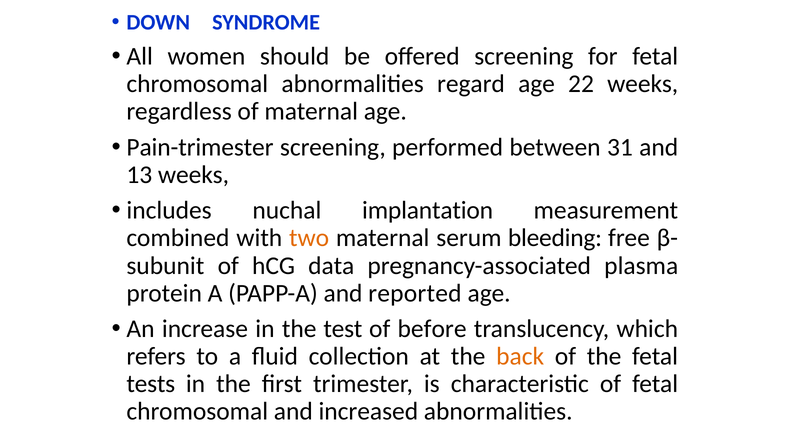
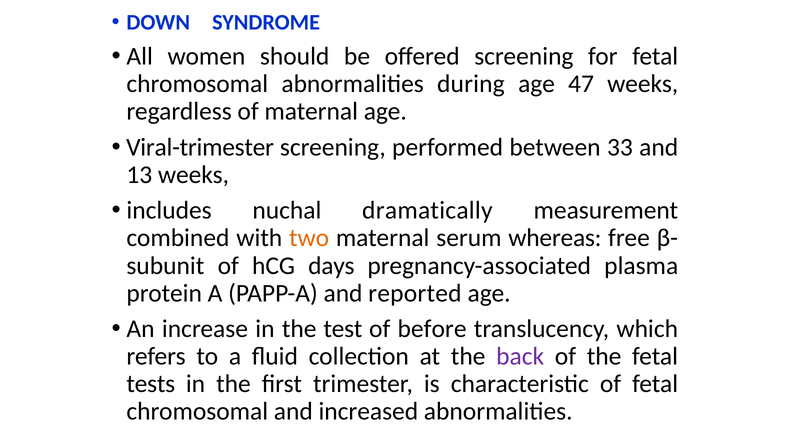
regard: regard -> during
22: 22 -> 47
Pain-trimester: Pain-trimester -> Viral-trimester
31: 31 -> 33
implantation: implantation -> dramatically
bleeding: bleeding -> whereas
data: data -> days
back colour: orange -> purple
